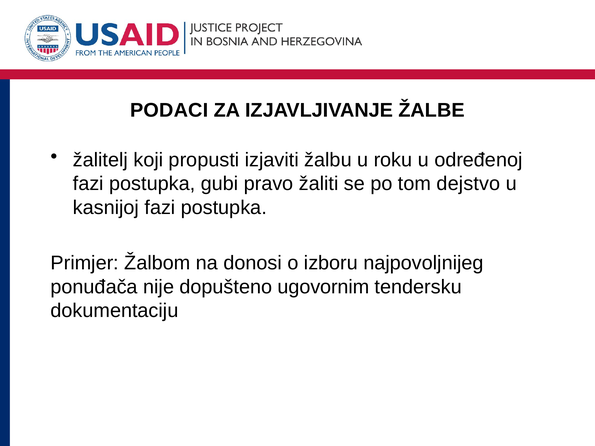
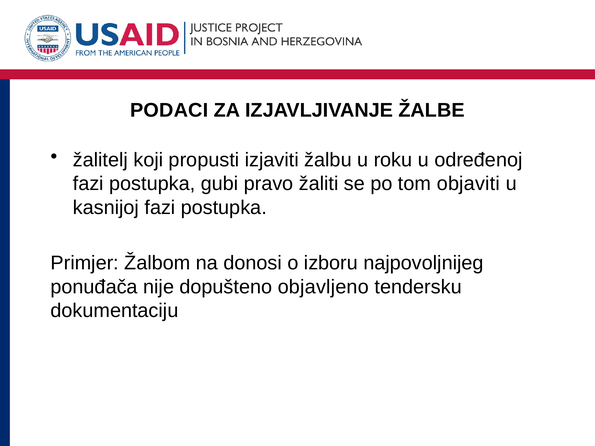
dejstvo: dejstvo -> objaviti
ugovornim: ugovornim -> objavljeno
